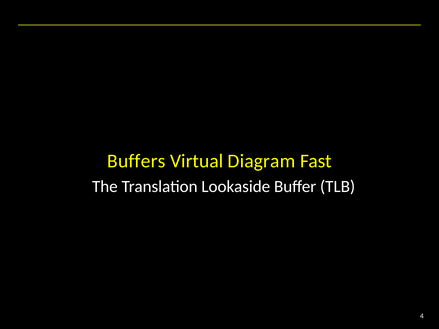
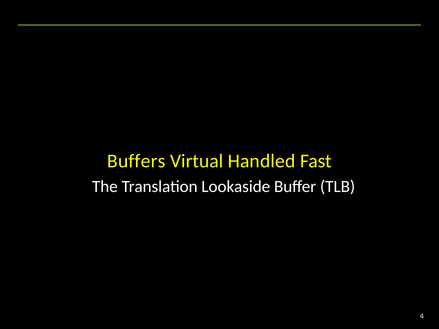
Diagram: Diagram -> Handled
